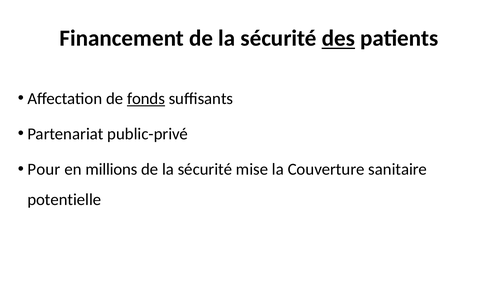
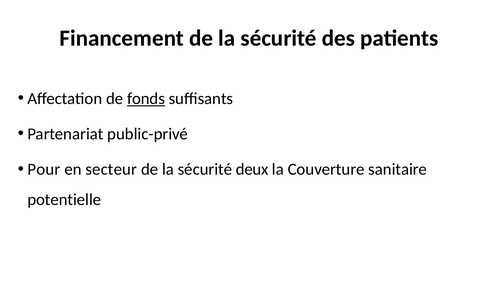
des underline: present -> none
millions: millions -> secteur
mise: mise -> deux
